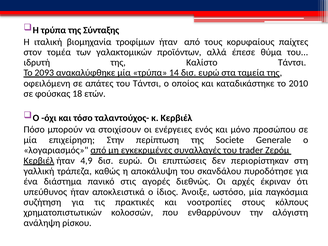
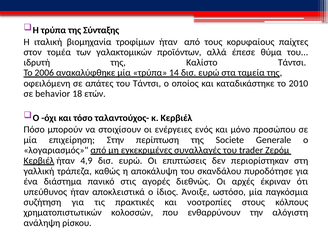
2093: 2093 -> 2006
φούσκας: φούσκας -> behavior
